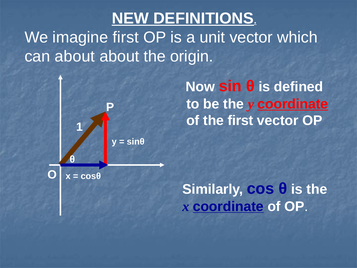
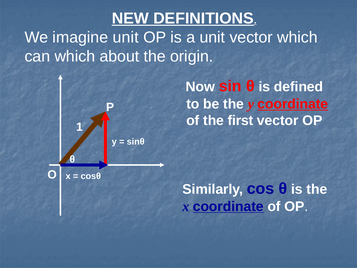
imagine first: first -> unit
can about: about -> which
